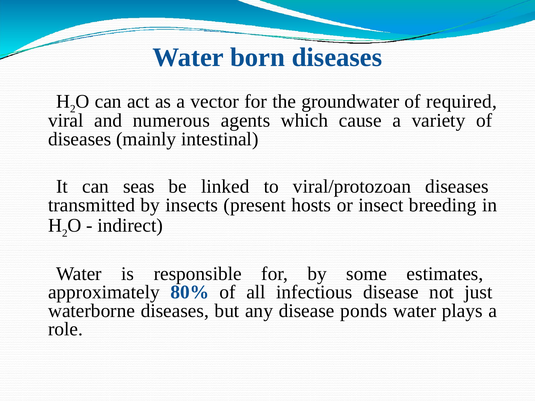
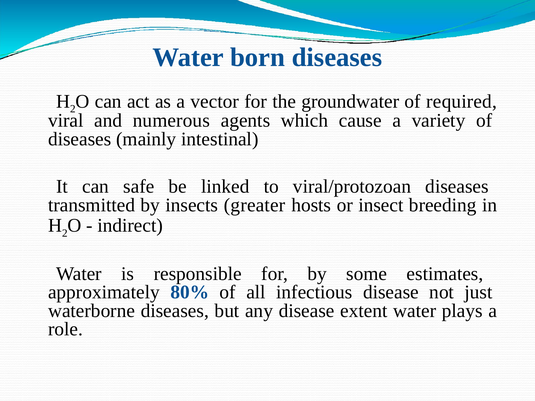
seas: seas -> safe
present: present -> greater
ponds: ponds -> extent
